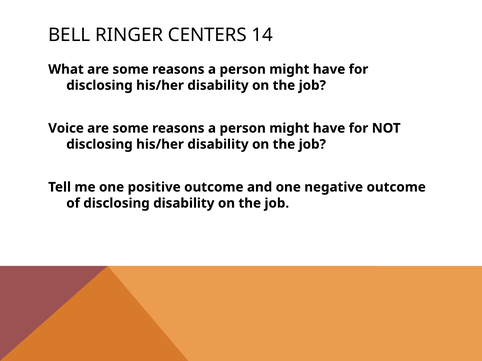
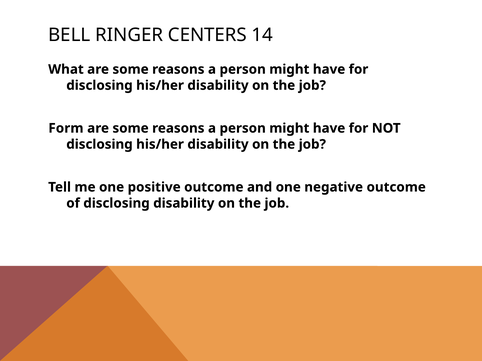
Voice: Voice -> Form
